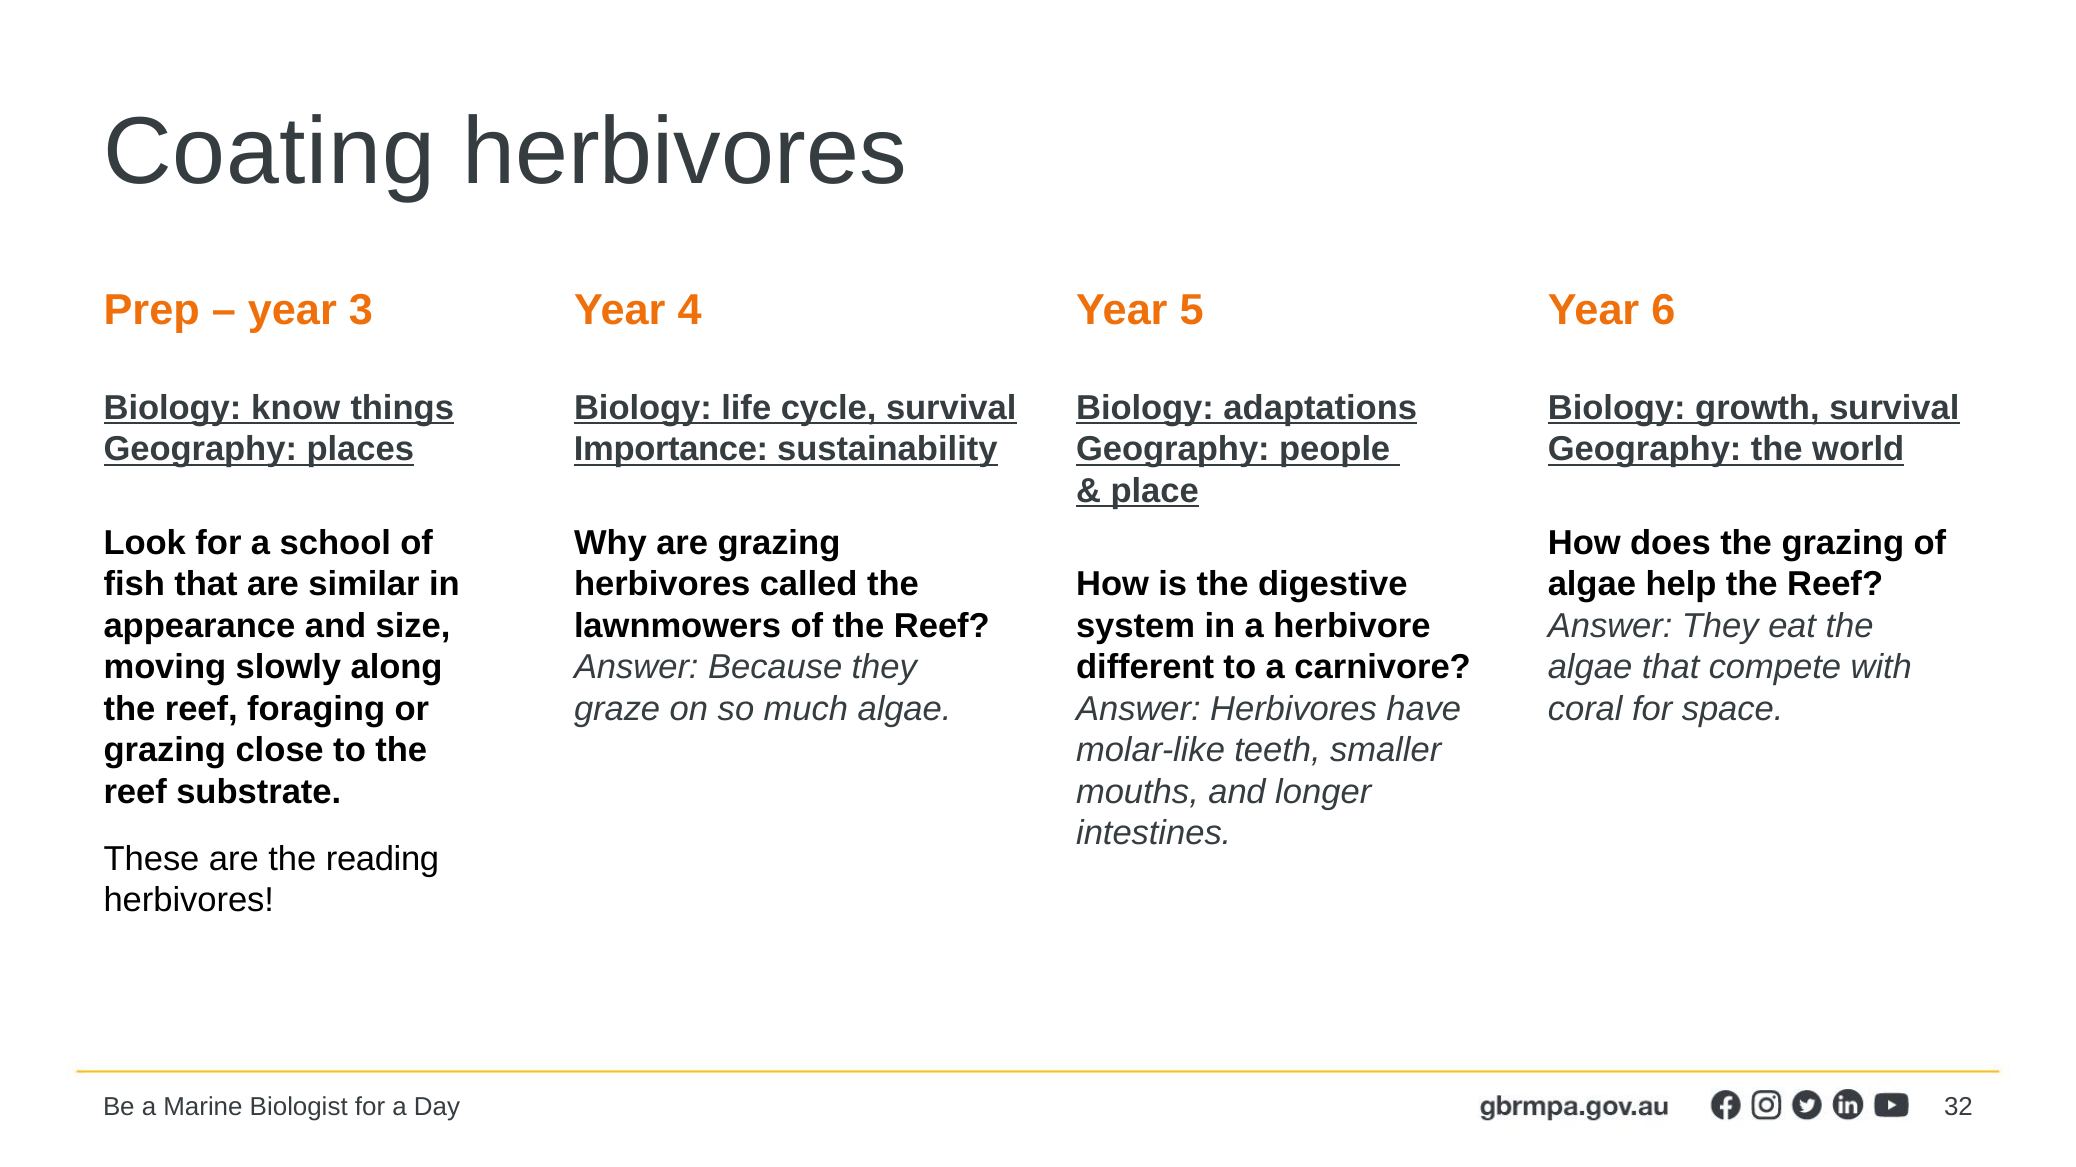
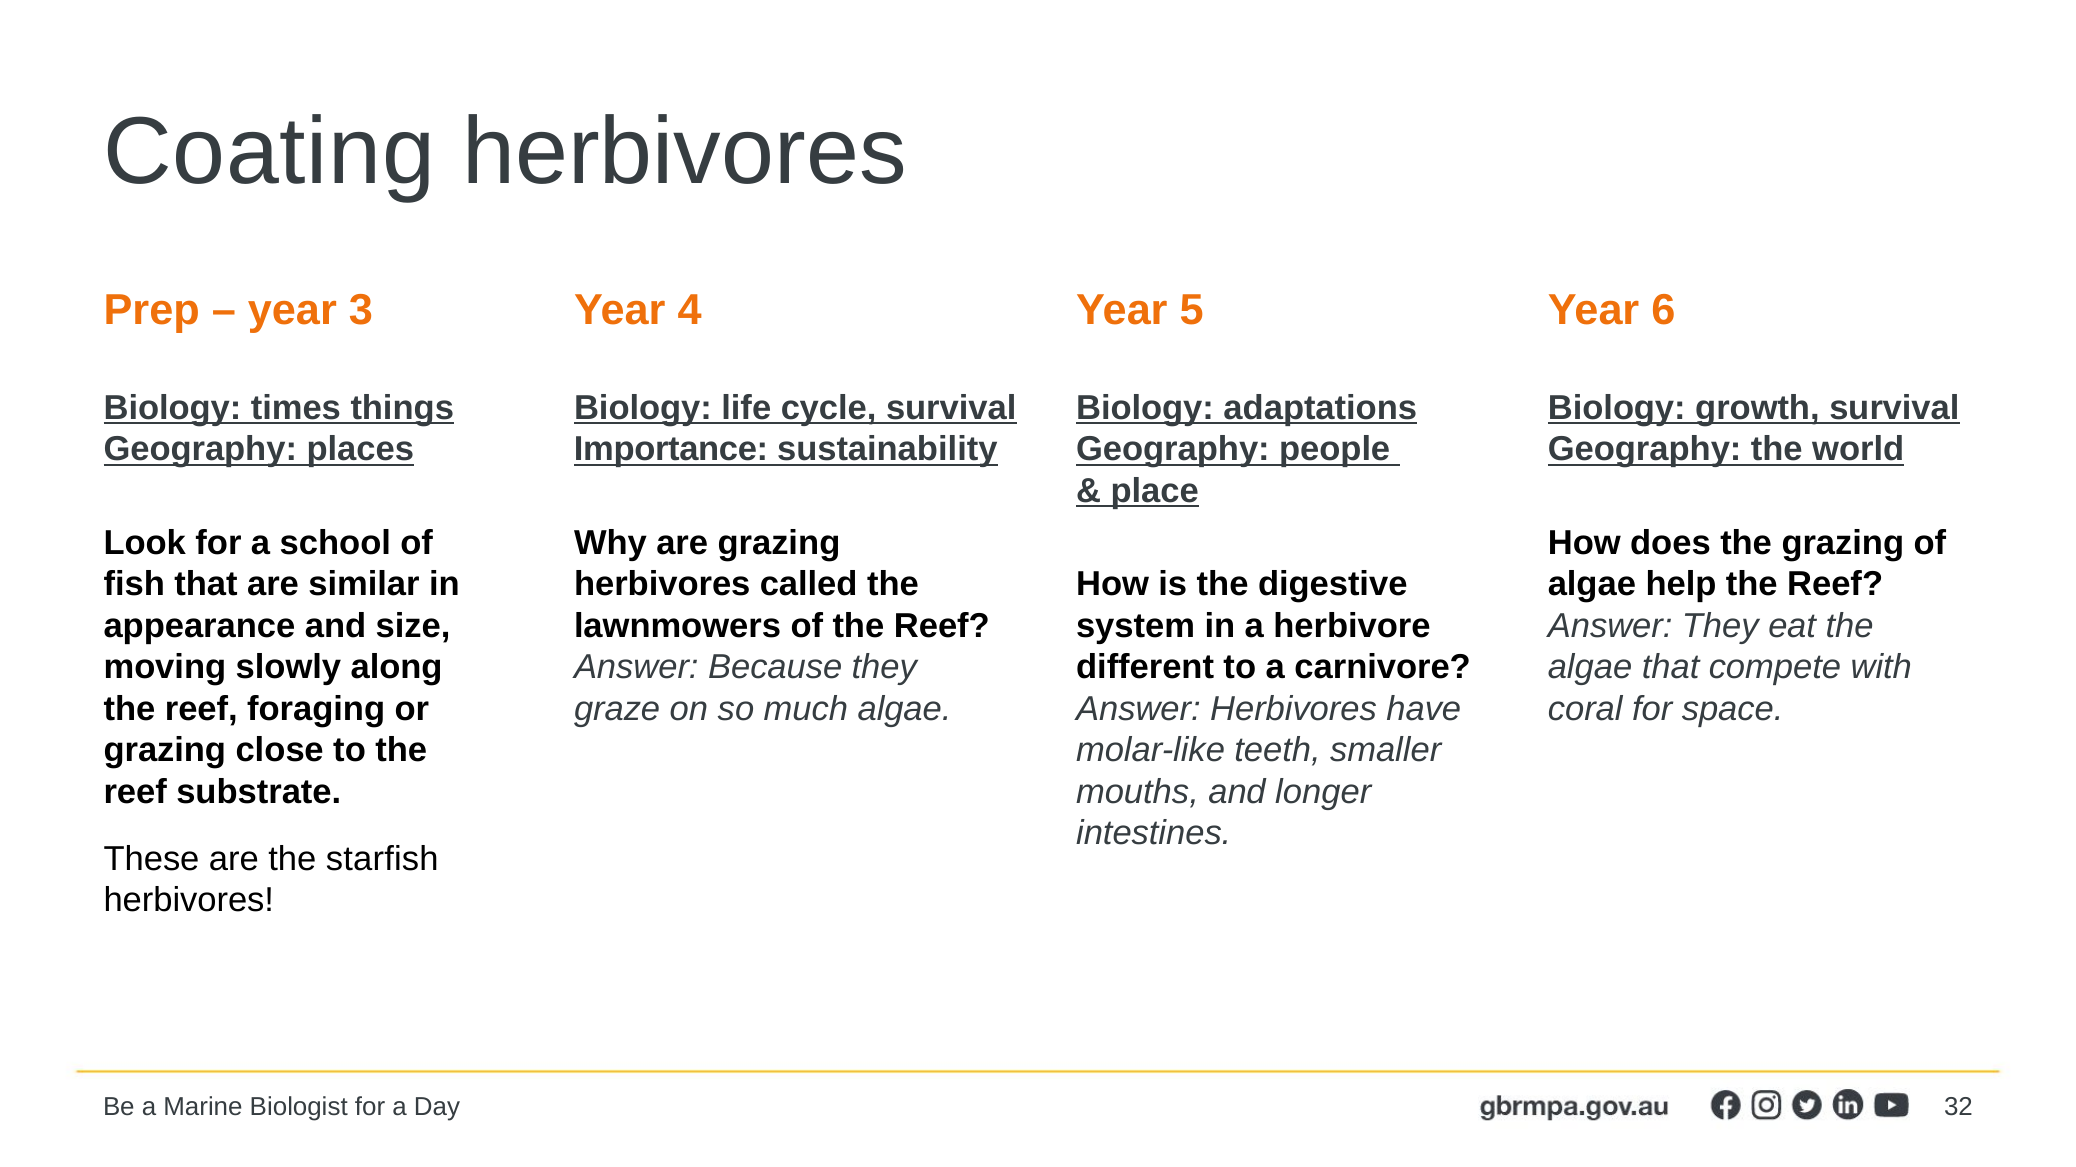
know: know -> times
reading: reading -> starfish
